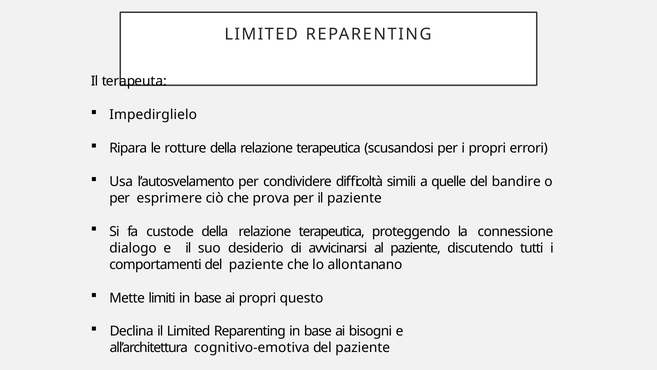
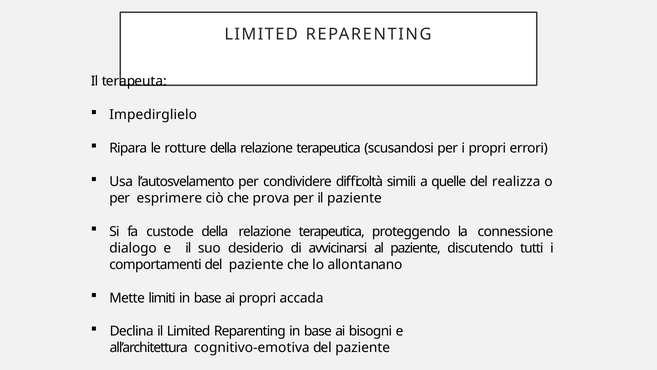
bandire: bandire -> realizza
questo: questo -> accada
